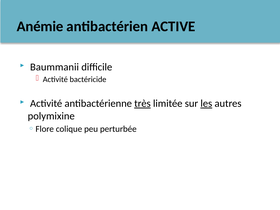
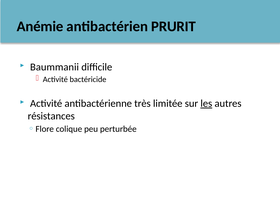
ACTIVE: ACTIVE -> PRURIT
très underline: present -> none
polymixine: polymixine -> résistances
